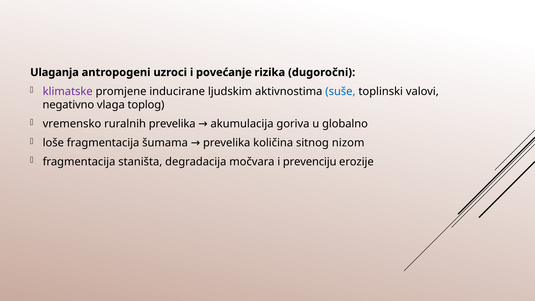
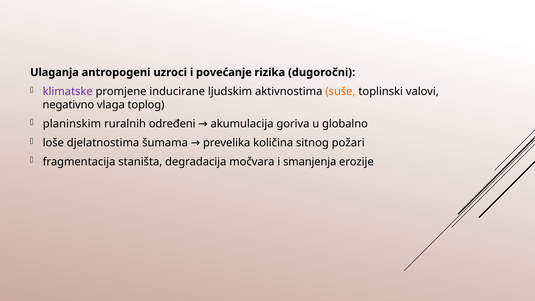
suše colour: blue -> orange
vremensko: vremensko -> planinskim
ruralnih prevelika: prevelika -> određeni
loše fragmentacija: fragmentacija -> djelatnostima
nizom: nizom -> požari
prevenciju: prevenciju -> smanjenja
